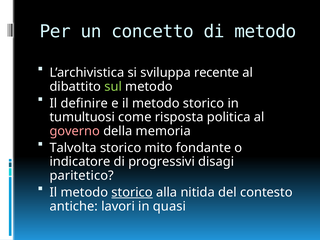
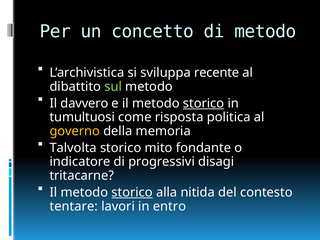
definire: definire -> davvero
storico at (204, 103) underline: none -> present
governo colour: pink -> yellow
paritetico: paritetico -> tritacarne
antiche: antiche -> tentare
quasi: quasi -> entro
